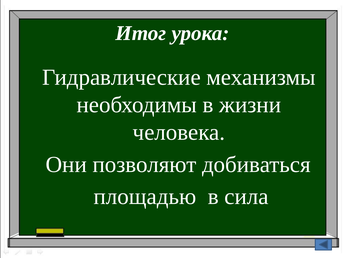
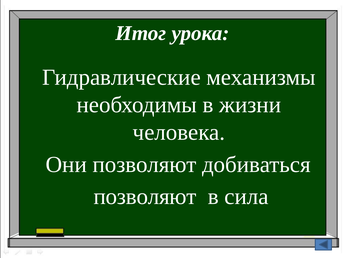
площадью at (145, 197): площадью -> позволяют
